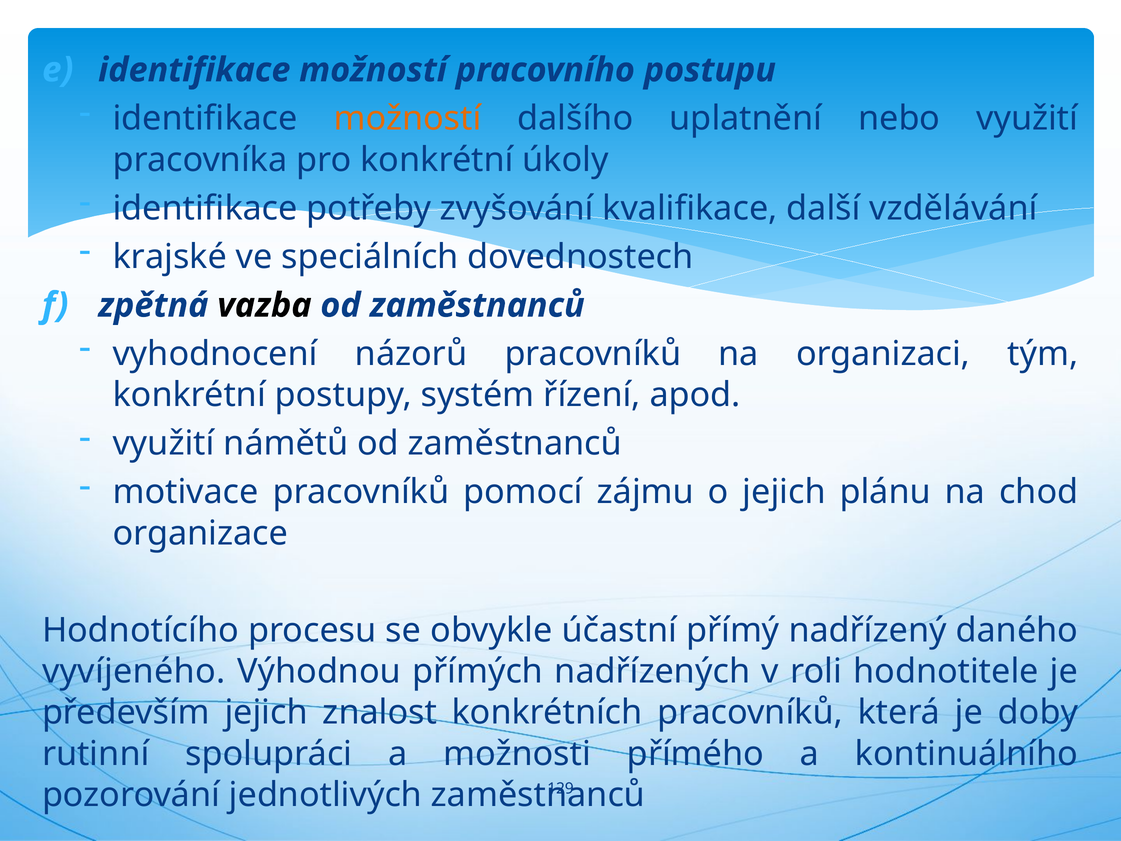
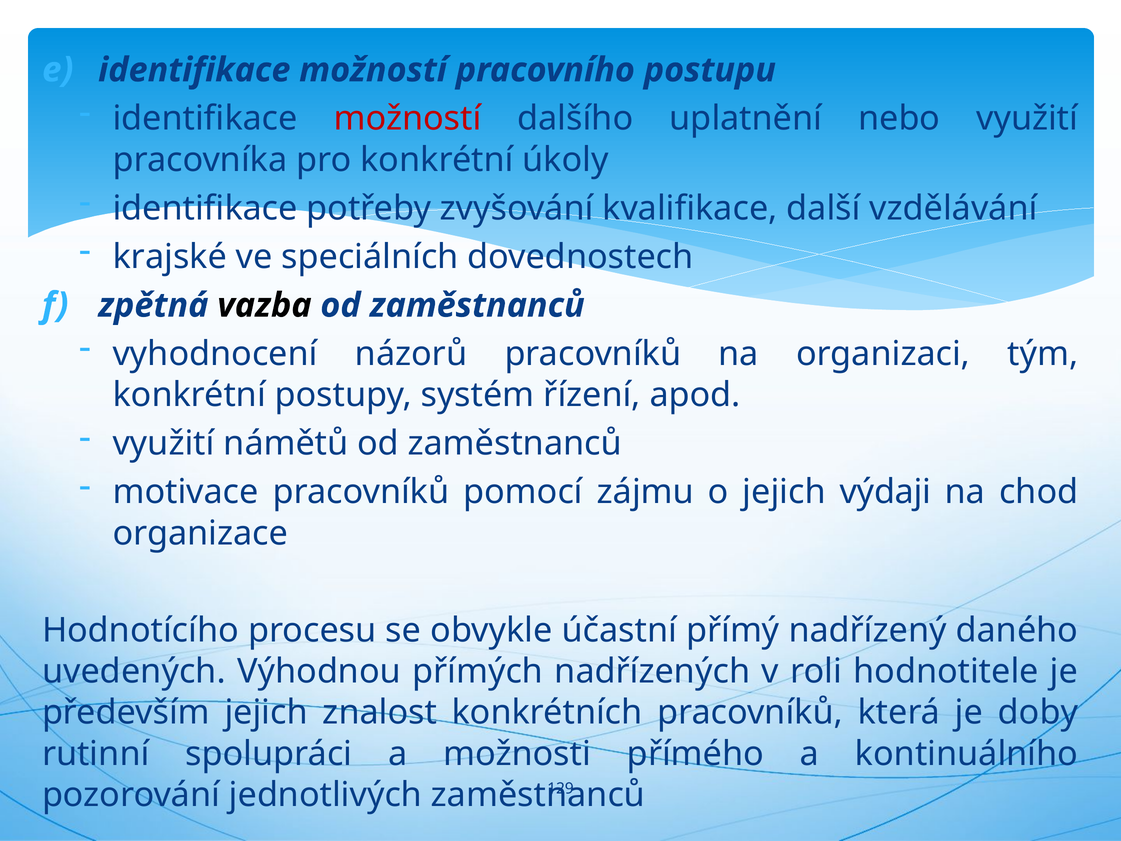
možností at (408, 119) colour: orange -> red
plánu: plánu -> výdaji
vyvíjeného: vyvíjeného -> uvedených
